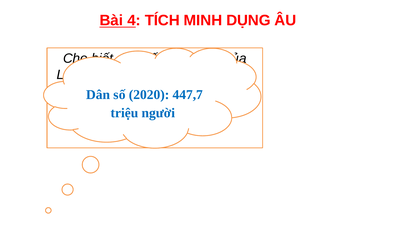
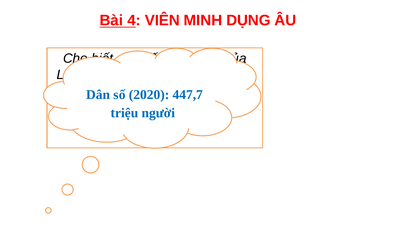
TÍCH: TÍCH -> VIÊN
